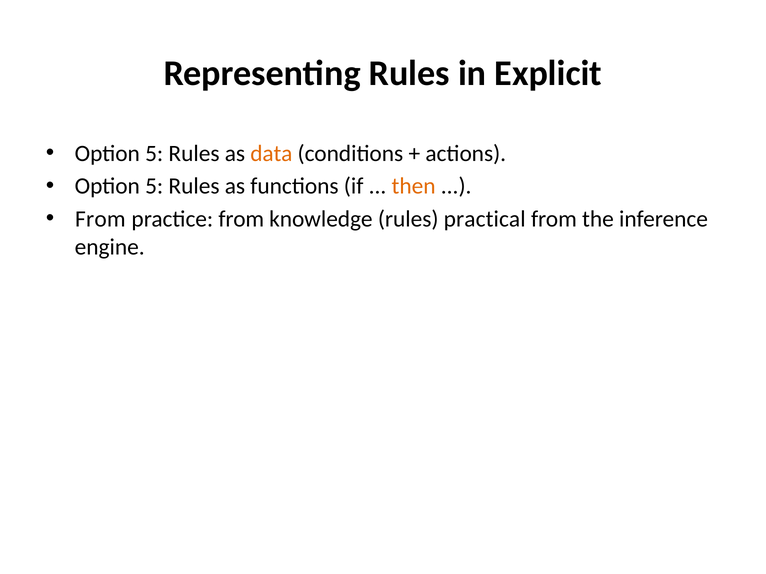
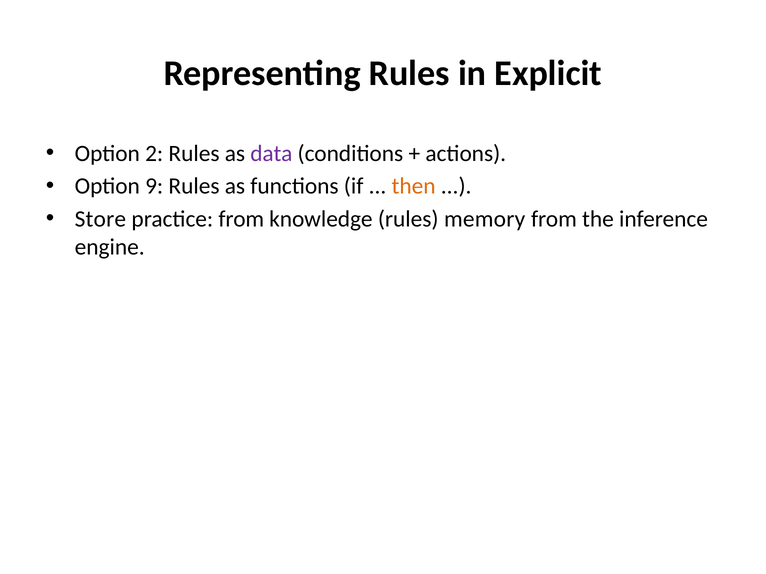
5 at (154, 154): 5 -> 2
data colour: orange -> purple
5 at (154, 186): 5 -> 9
From at (100, 219): From -> Store
practical: practical -> memory
